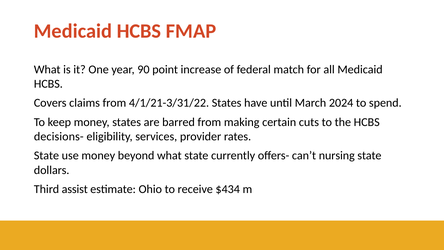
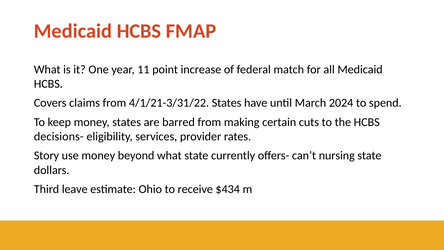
90: 90 -> 11
State at (46, 155): State -> Story
assist: assist -> leave
